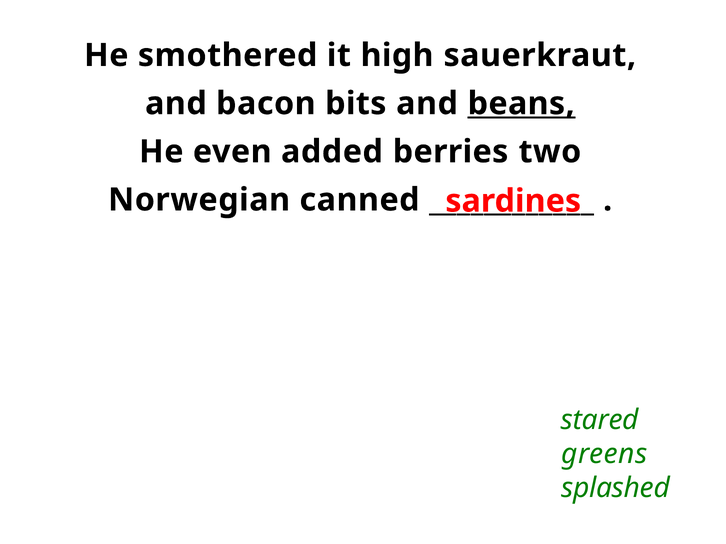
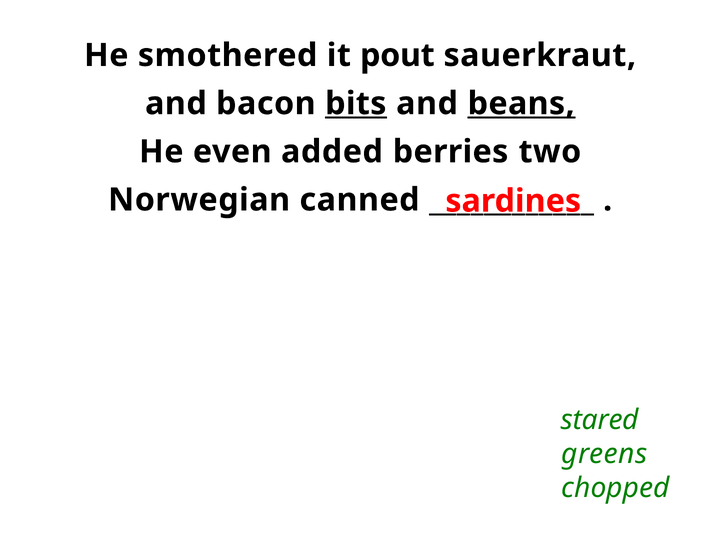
high: high -> pout
bits underline: none -> present
splashed: splashed -> chopped
